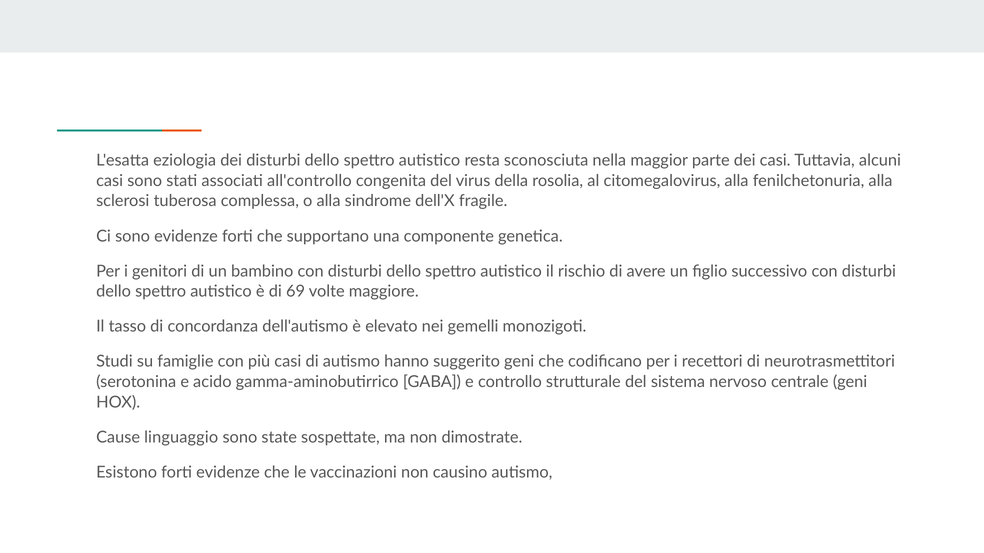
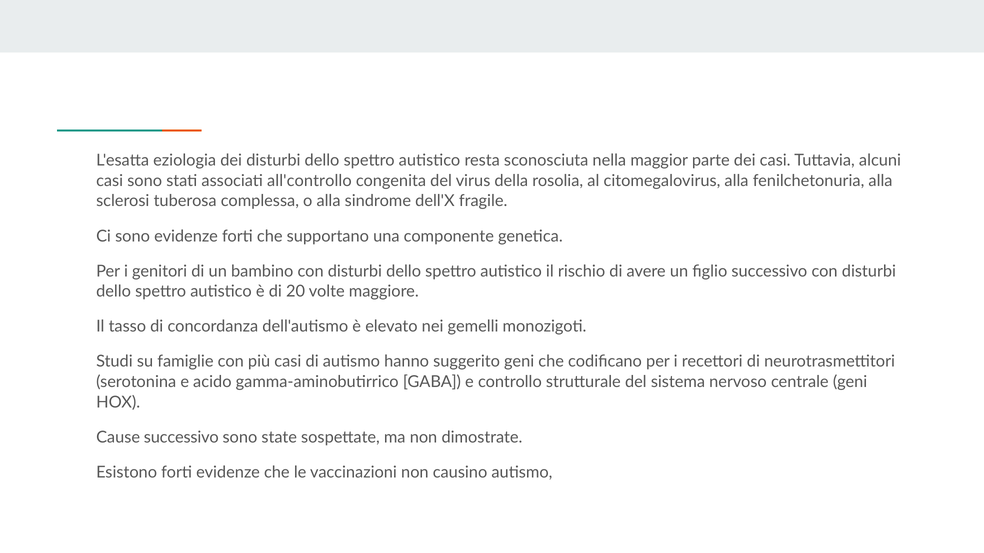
69: 69 -> 20
Cause linguaggio: linguaggio -> successivo
